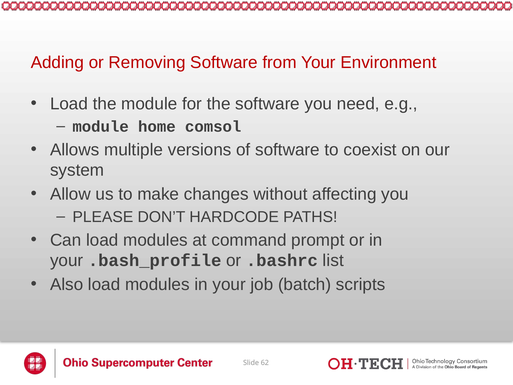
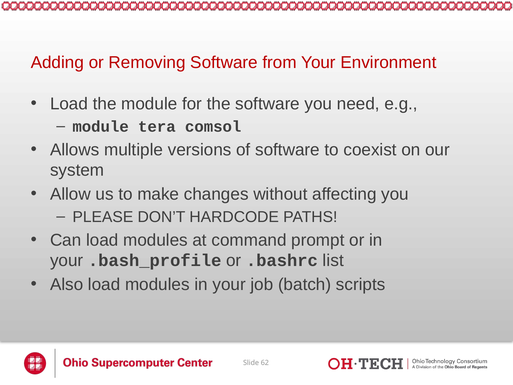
home: home -> tera
